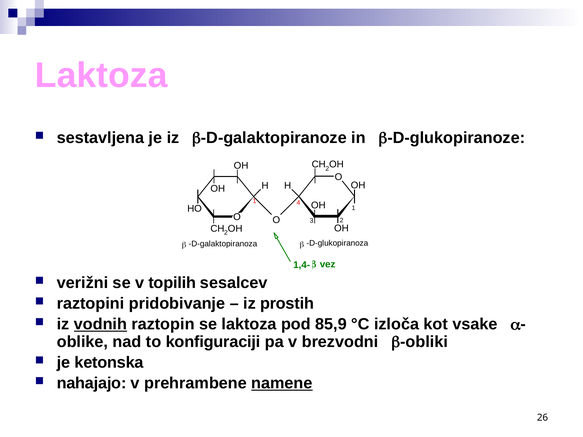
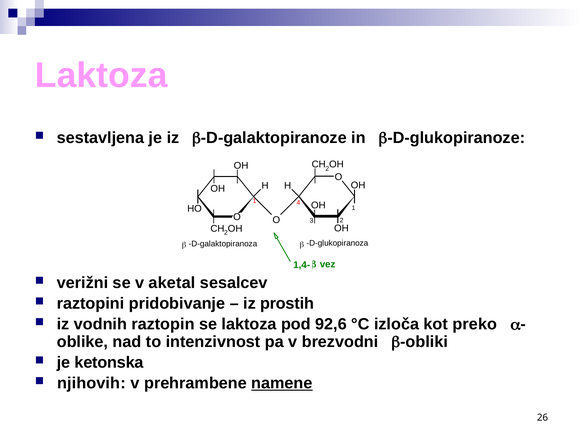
topilih: topilih -> aketal
vodnih underline: present -> none
85,9: 85,9 -> 92,6
vsake: vsake -> preko
konfiguraciji: konfiguraciji -> intenzivnost
nahajajo: nahajajo -> njihovih
